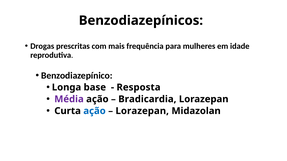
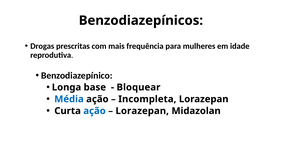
Resposta: Resposta -> Bloquear
Média colour: purple -> blue
Bradicardia: Bradicardia -> Incompleta
